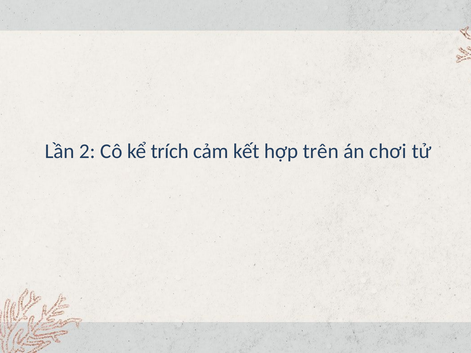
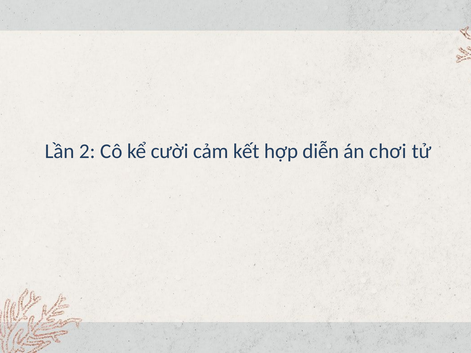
trích: trích -> cười
trên: trên -> diễn
